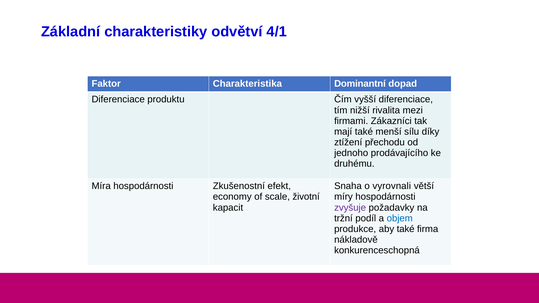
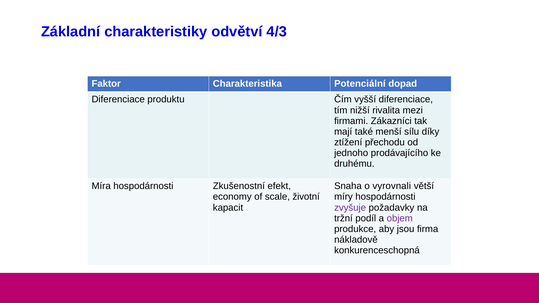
4/1: 4/1 -> 4/3
Dominantní: Dominantní -> Potenciální
objem colour: blue -> purple
aby také: také -> jsou
